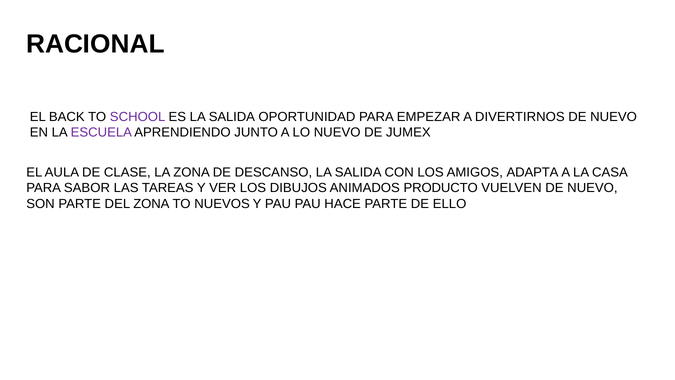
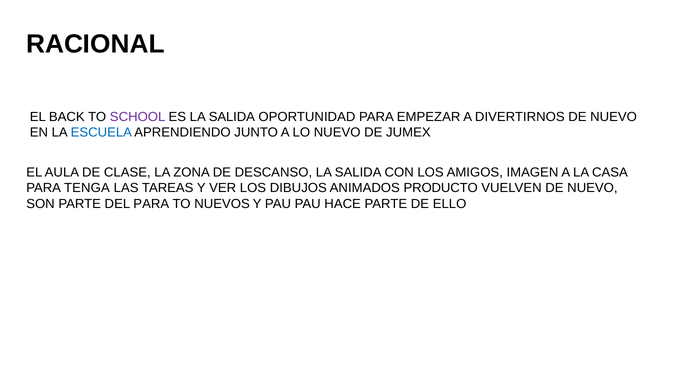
ESCUELA colour: purple -> blue
ADAPTA: ADAPTA -> IMAGEN
SABOR: SABOR -> TENGA
DEL ZONA: ZONA -> PARA
